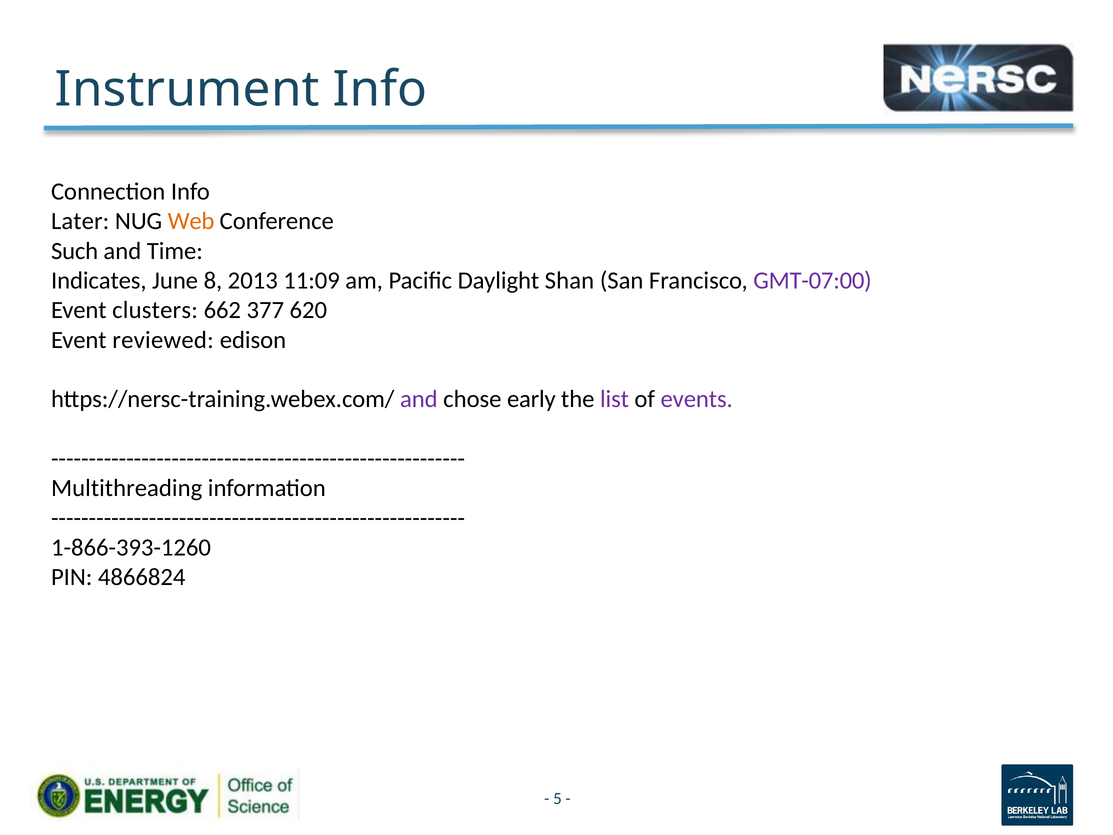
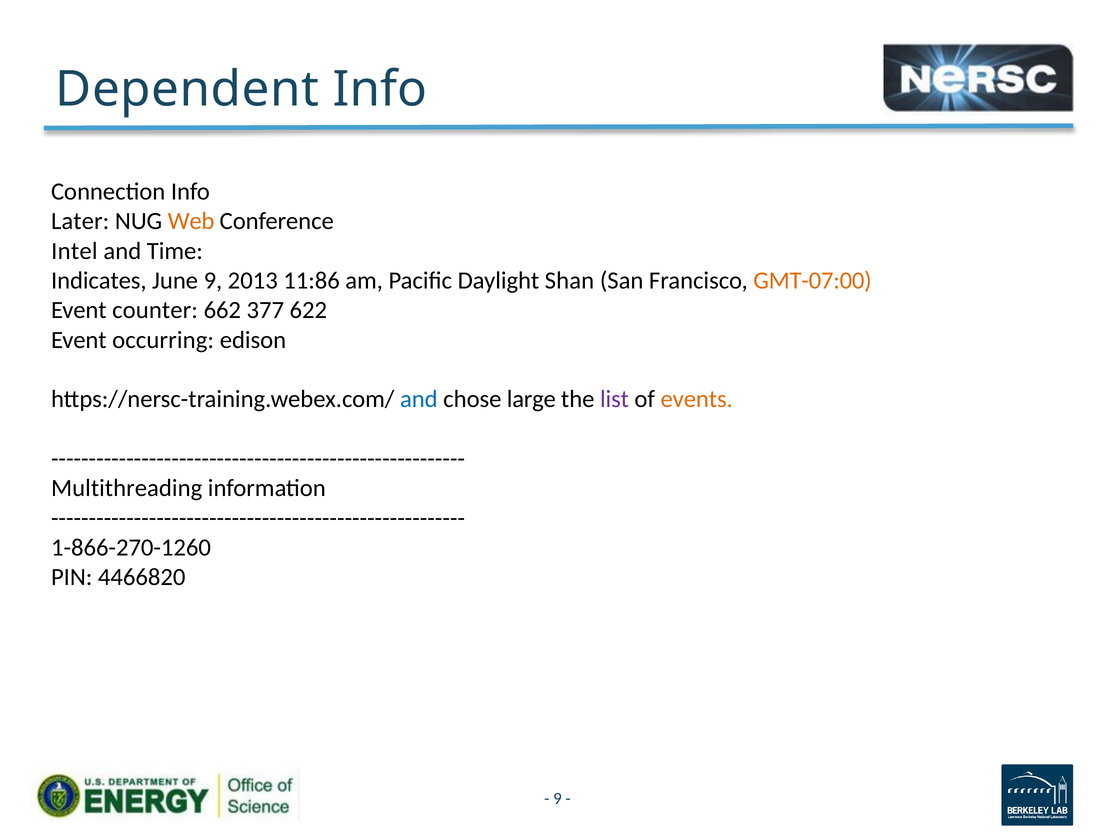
Instrument: Instrument -> Dependent
Such: Such -> Intel
June 8: 8 -> 9
11:09: 11:09 -> 11:86
GMT-07:00 colour: purple -> orange
clusters: clusters -> counter
620: 620 -> 622
reviewed: reviewed -> occurring
and at (419, 399) colour: purple -> blue
early: early -> large
events colour: purple -> orange
1-866-393-1260: 1-866-393-1260 -> 1-866-270-1260
4866824: 4866824 -> 4466820
5 at (557, 798): 5 -> 9
